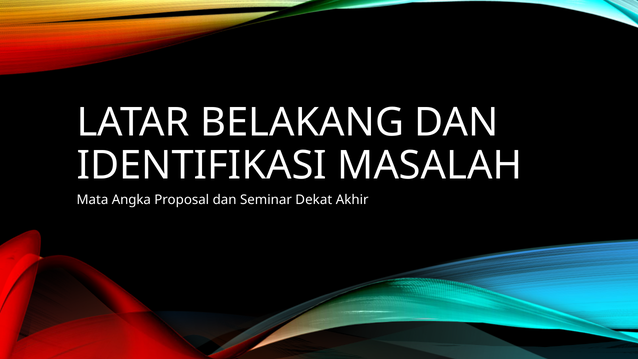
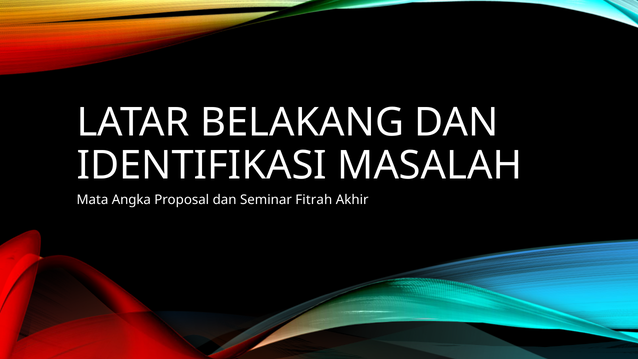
Dekat: Dekat -> Fitrah
